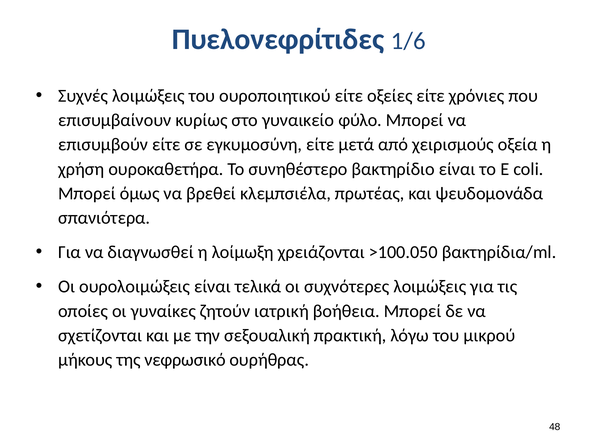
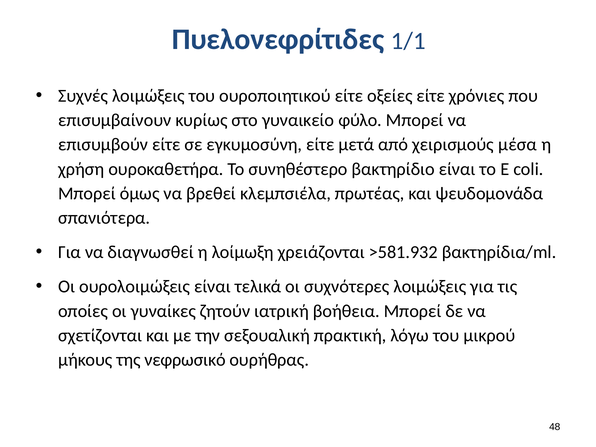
1/6: 1/6 -> 1/1
οξεία: οξεία -> μέσα
>100.050: >100.050 -> >581.932
